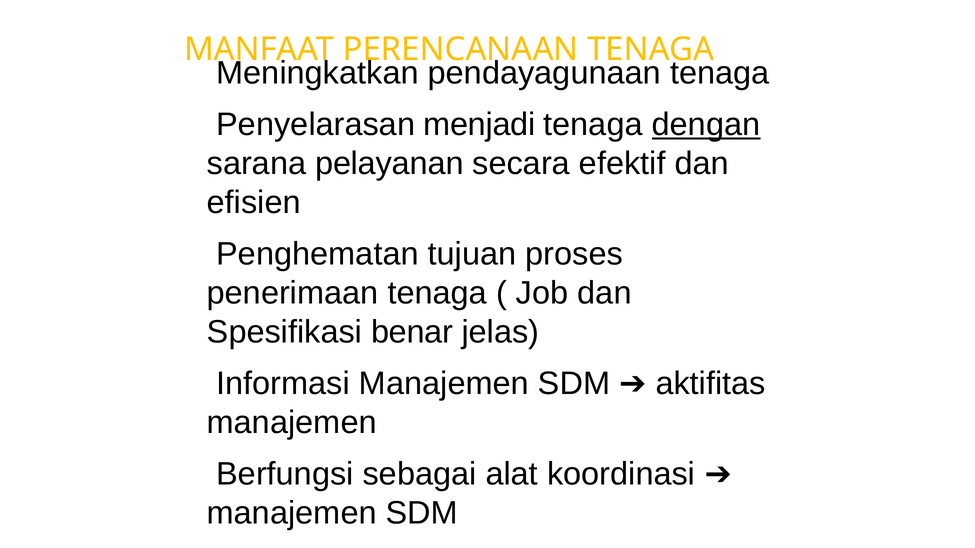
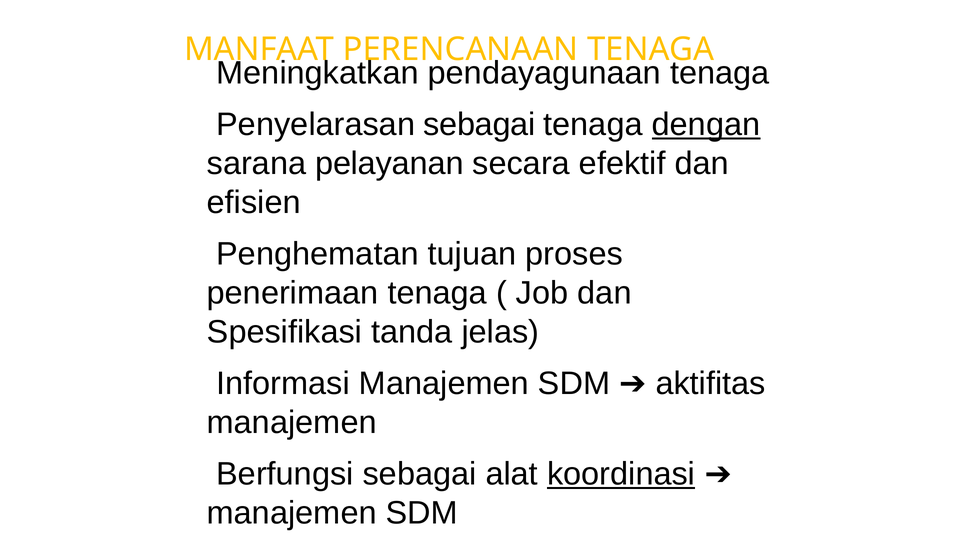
Penyelarasan menjadi: menjadi -> sebagai
benar: benar -> tanda
koordinasi underline: none -> present
